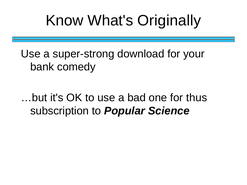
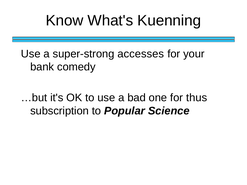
Originally: Originally -> Kuenning
download: download -> accesses
